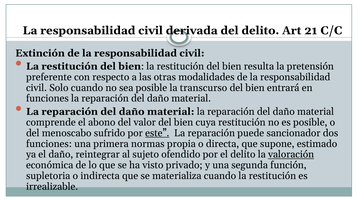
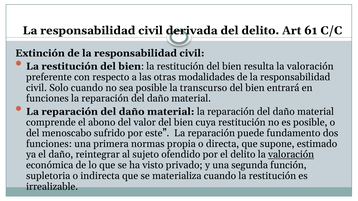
21: 21 -> 61
resulta la pretensión: pretensión -> valoración
este underline: present -> none
sancionador: sancionador -> fundamento
